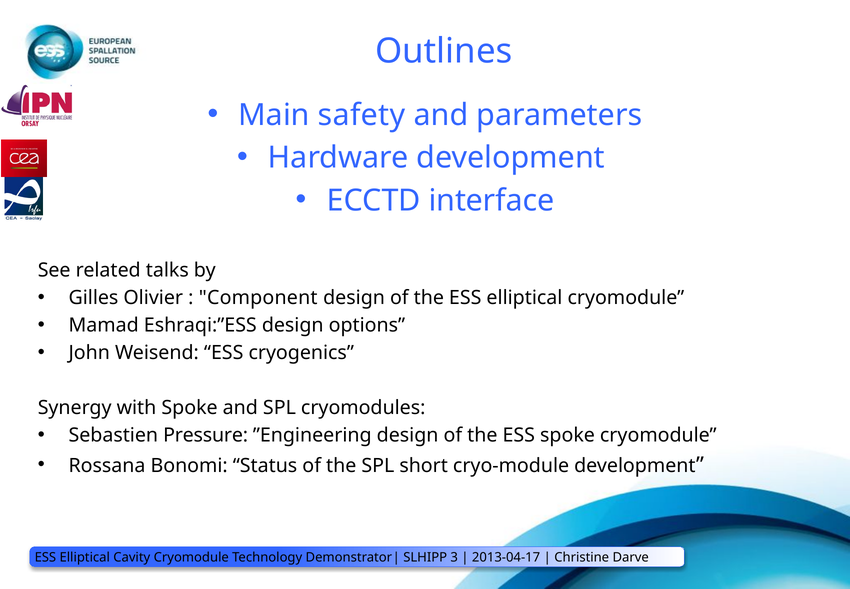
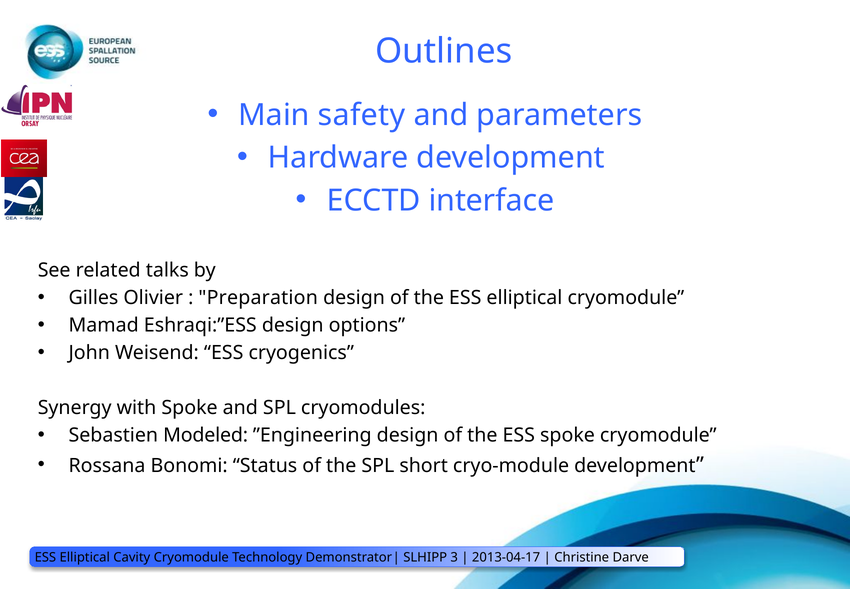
Component: Component -> Preparation
Pressure: Pressure -> Modeled
